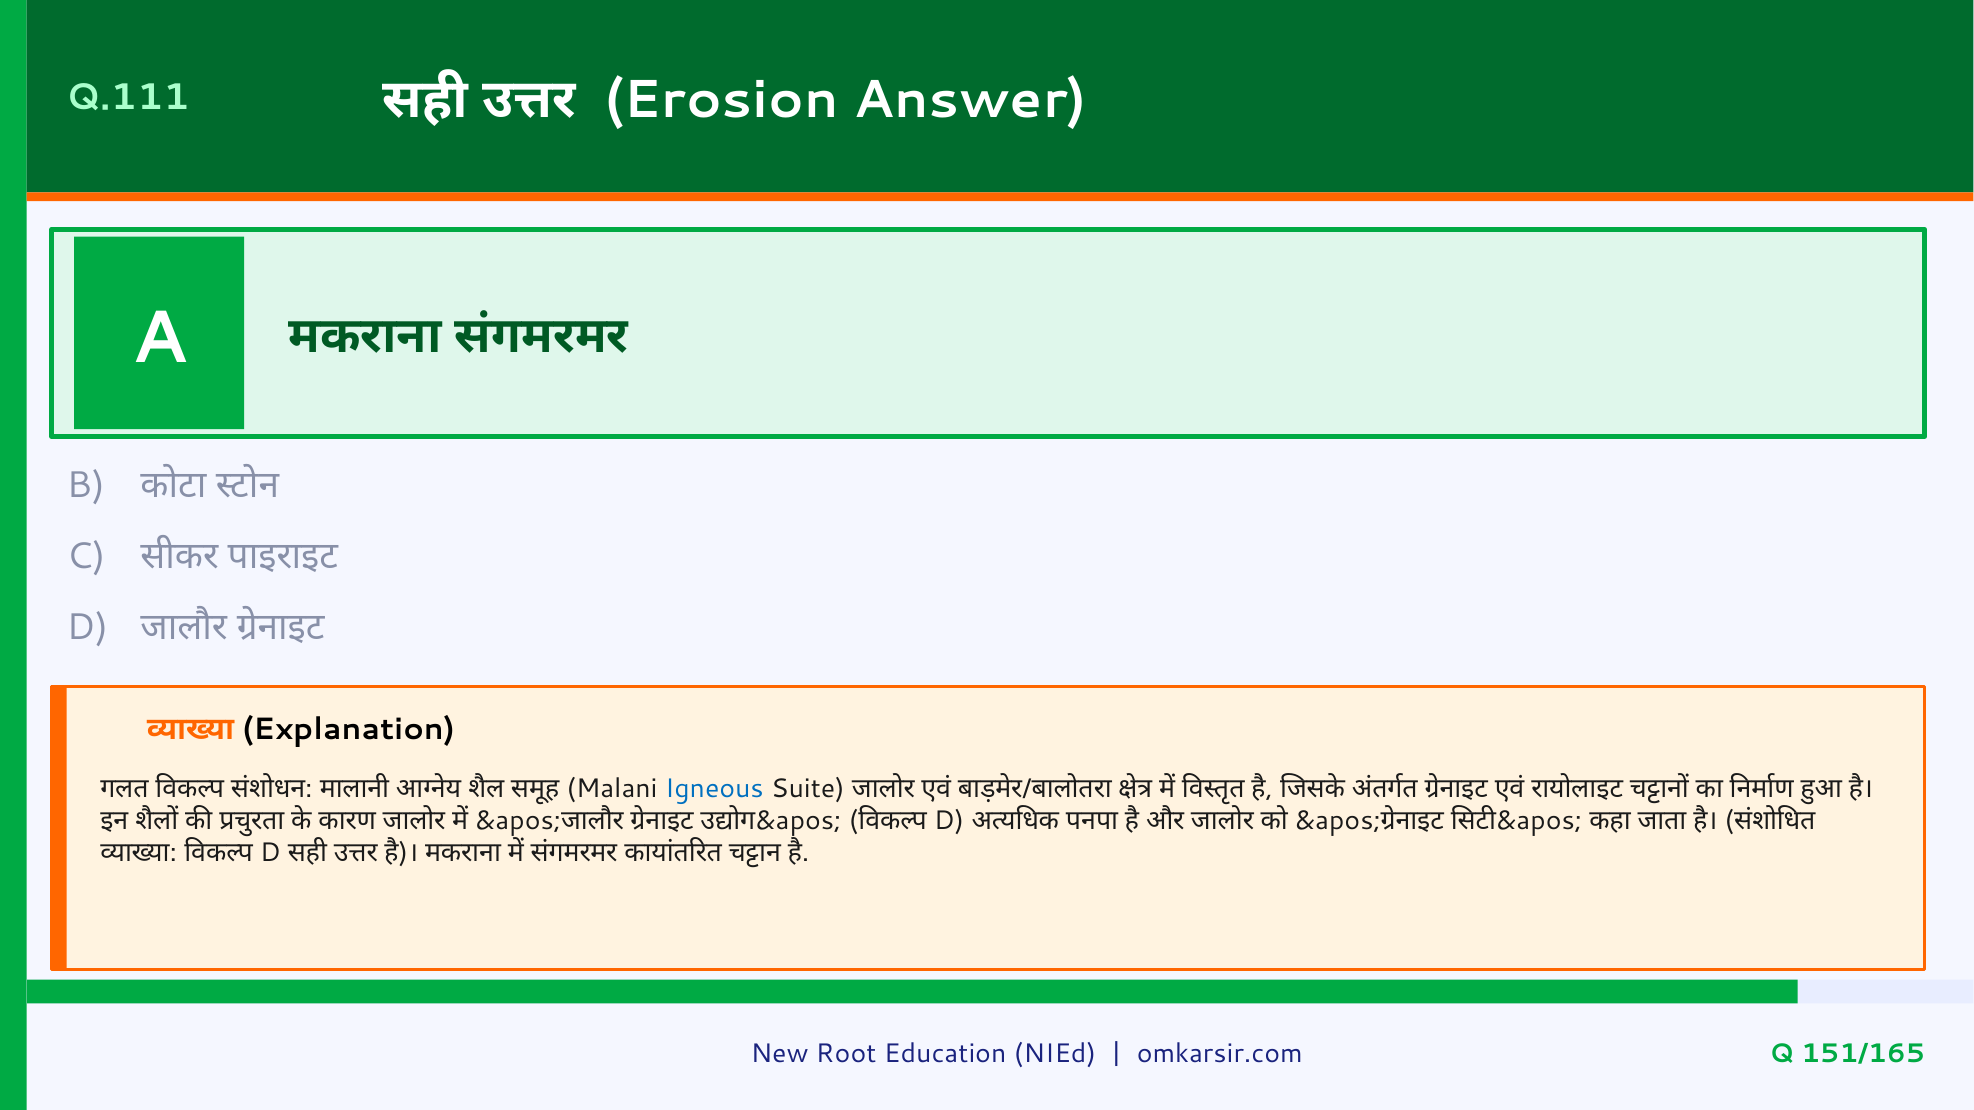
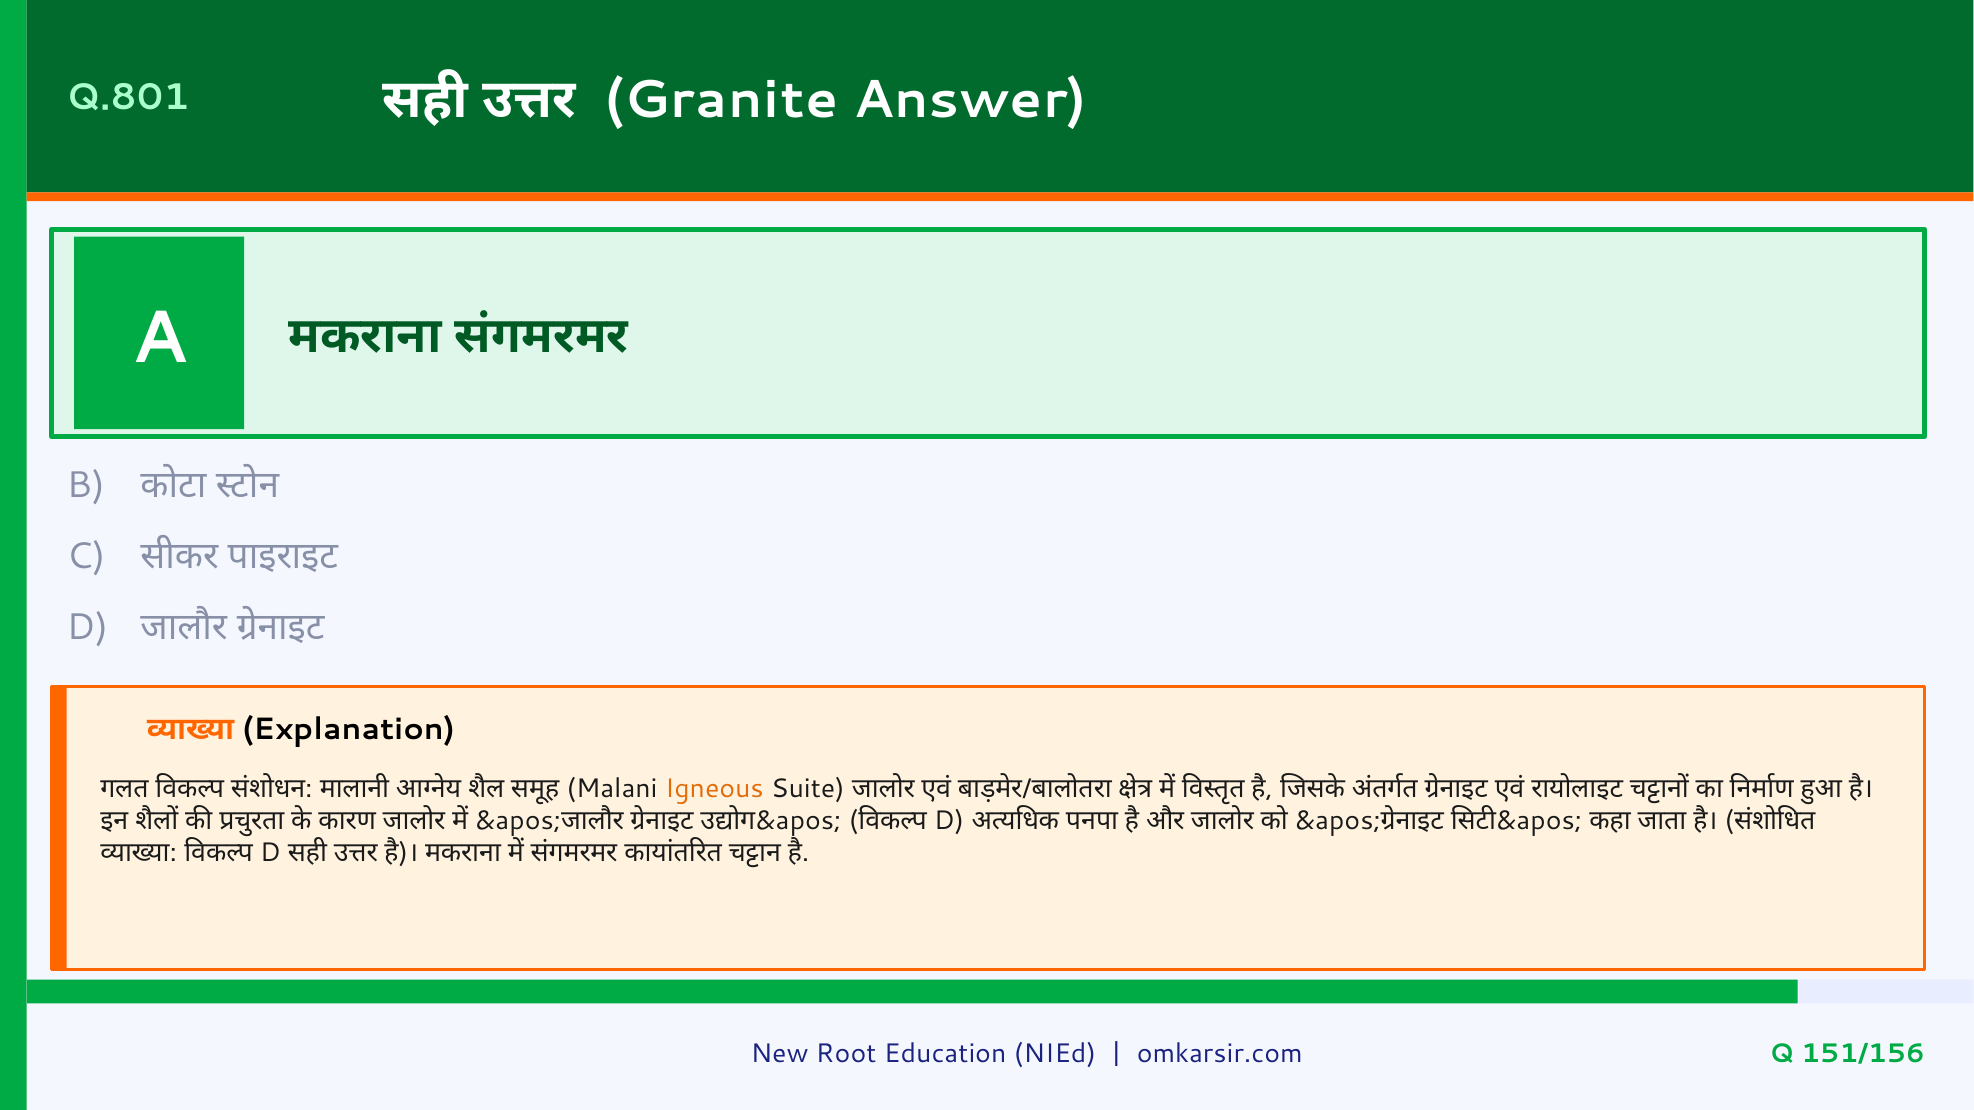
Q.111: Q.111 -> Q.801
Erosion: Erosion -> Granite
Igneous colour: blue -> orange
151/165: 151/165 -> 151/156
